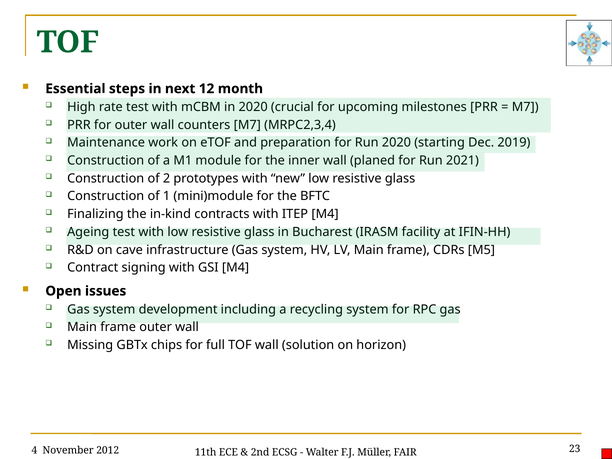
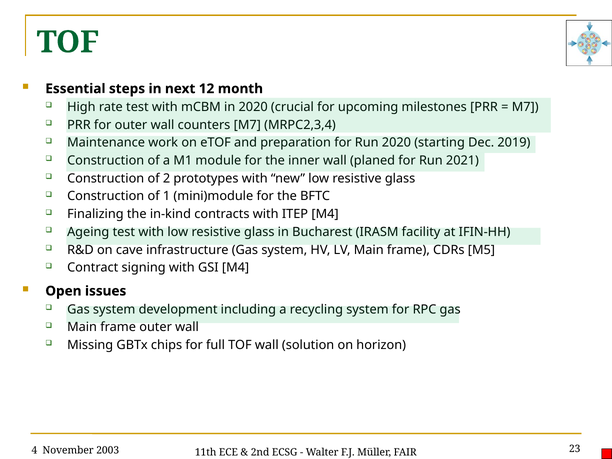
2012: 2012 -> 2003
